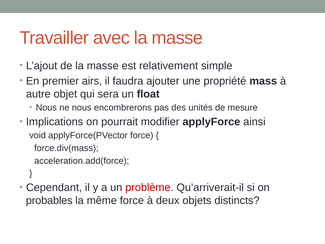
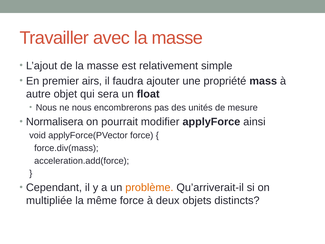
Implications: Implications -> Normalisera
problème colour: red -> orange
probables: probables -> multipliée
